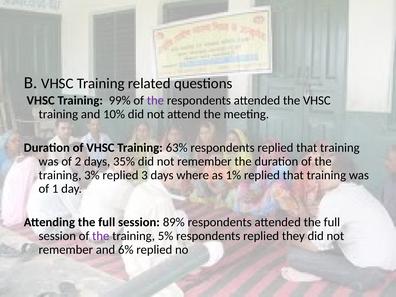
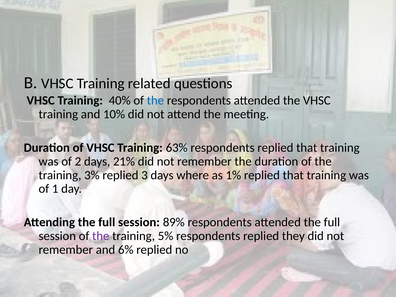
99%: 99% -> 40%
the at (155, 101) colour: purple -> blue
35%: 35% -> 21%
